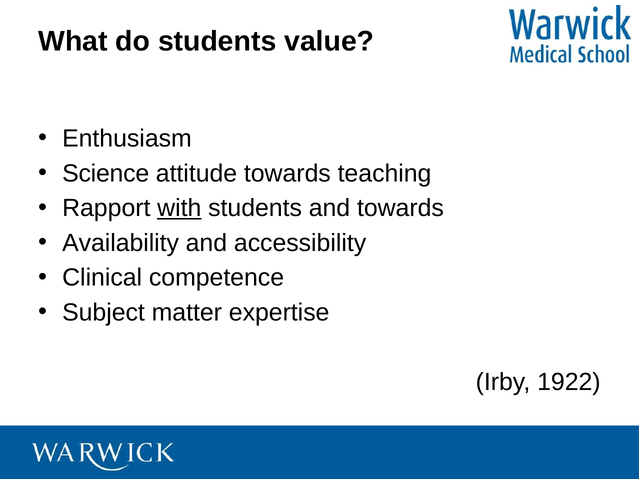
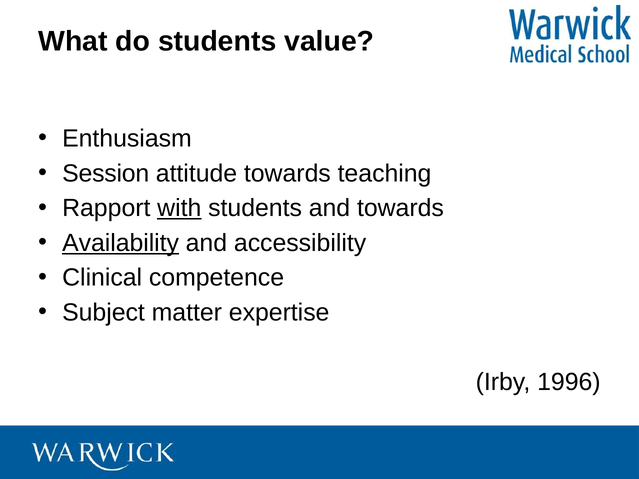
Science: Science -> Session
Availability underline: none -> present
1922: 1922 -> 1996
